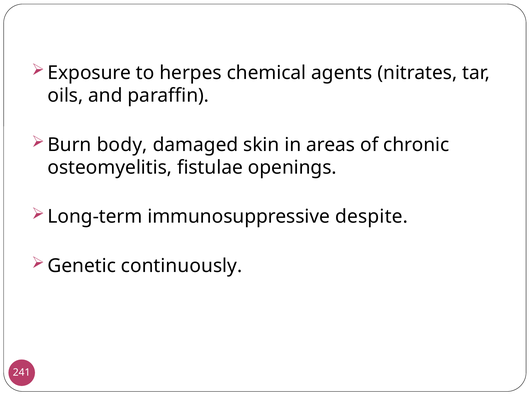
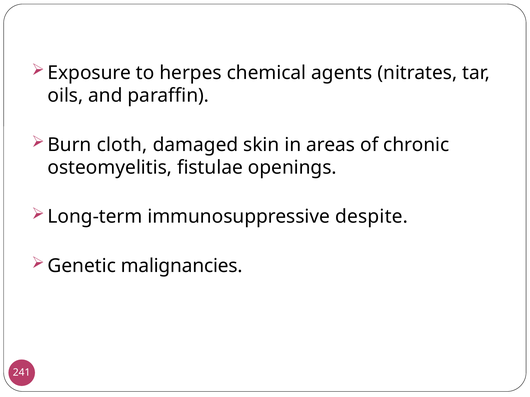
body: body -> cloth
continuously: continuously -> malignancies
